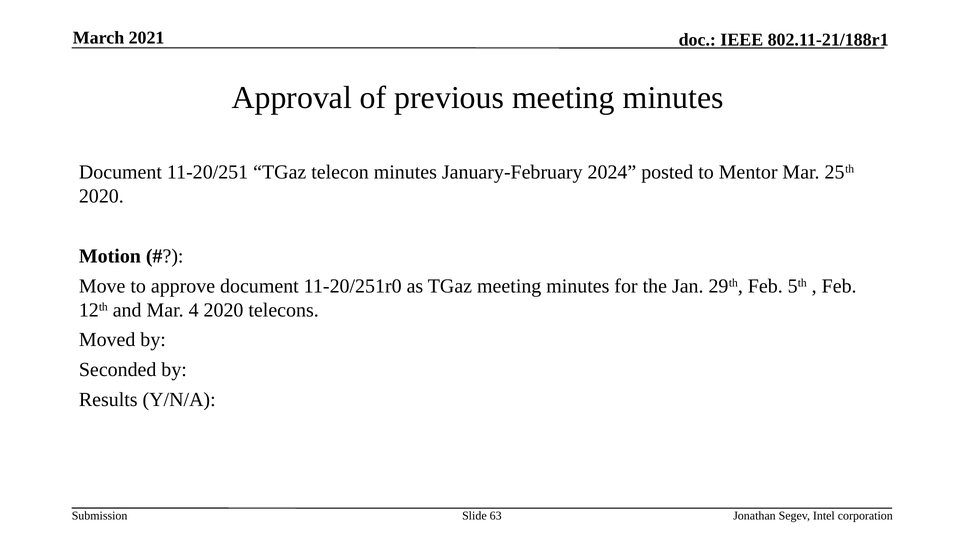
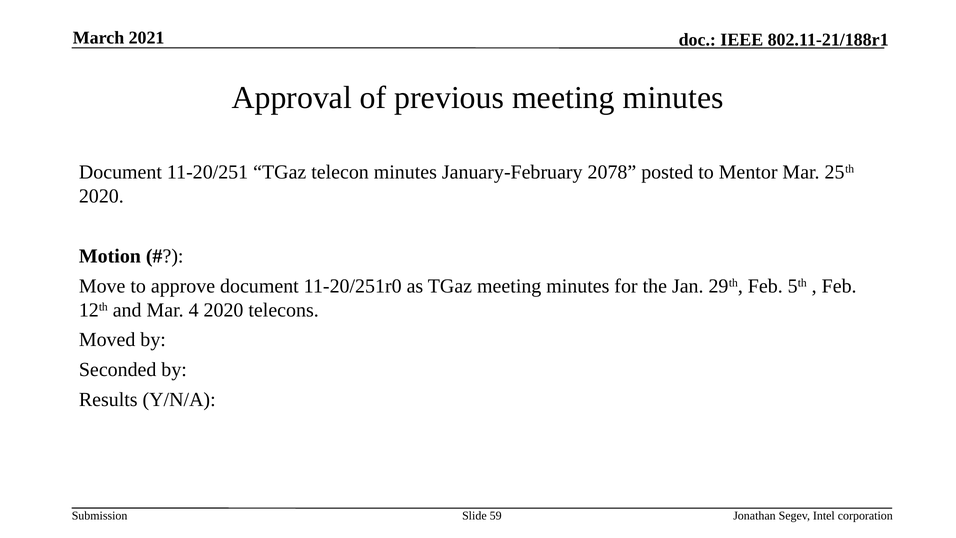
2024: 2024 -> 2078
63: 63 -> 59
